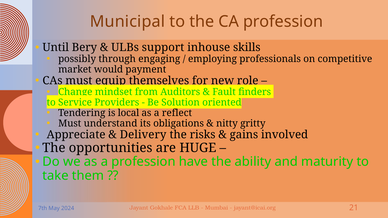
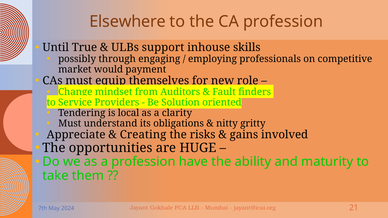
Municipal: Municipal -> Elsewhere
Bery: Bery -> True
reflect: reflect -> clarity
Delivery: Delivery -> Creating
